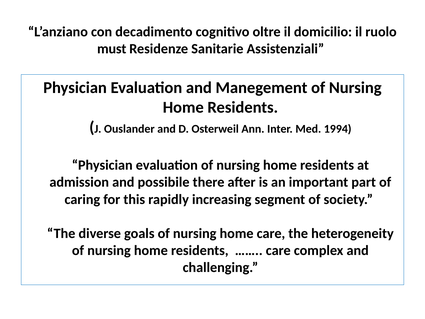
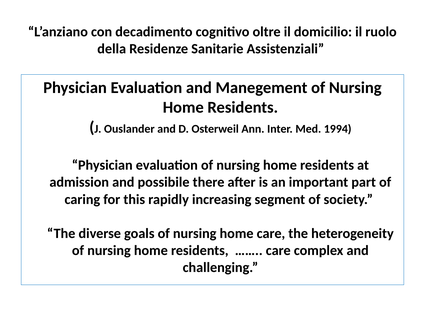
must: must -> della
